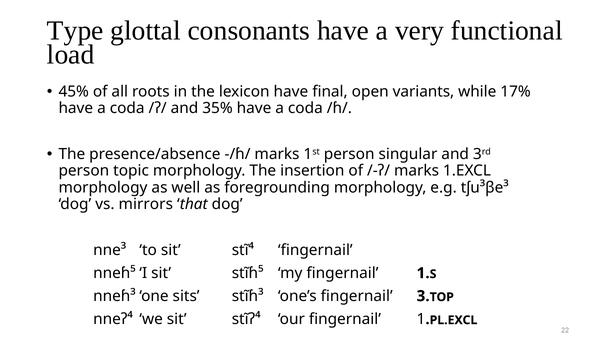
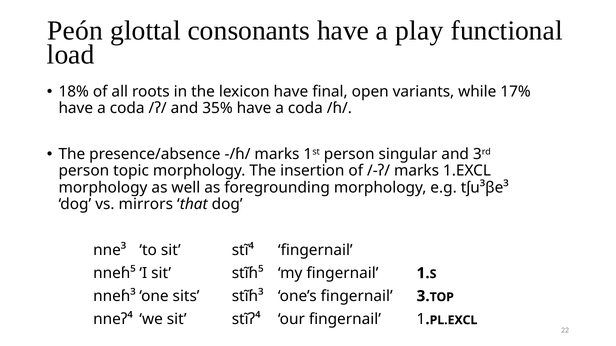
Type: Type -> Peón
very: very -> play
45%: 45% -> 18%
